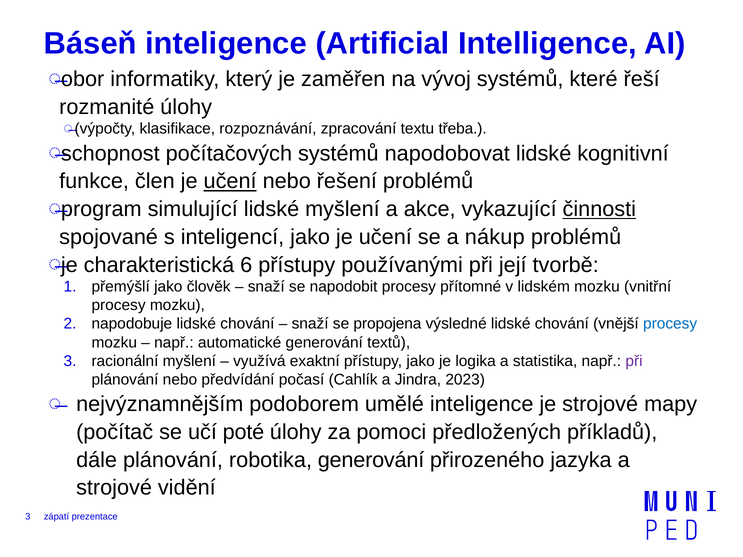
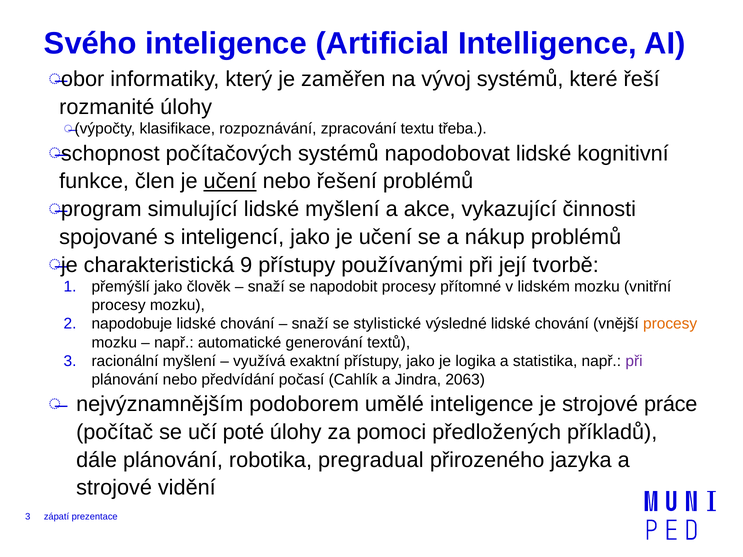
Báseň: Báseň -> Svého
činnosti underline: present -> none
6: 6 -> 9
propojena: propojena -> stylistické
procesy at (670, 324) colour: blue -> orange
2023: 2023 -> 2063
mapy: mapy -> práce
robotika generování: generování -> pregradual
